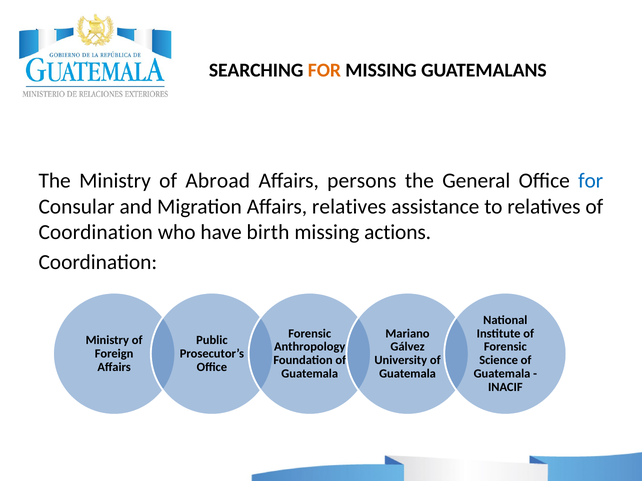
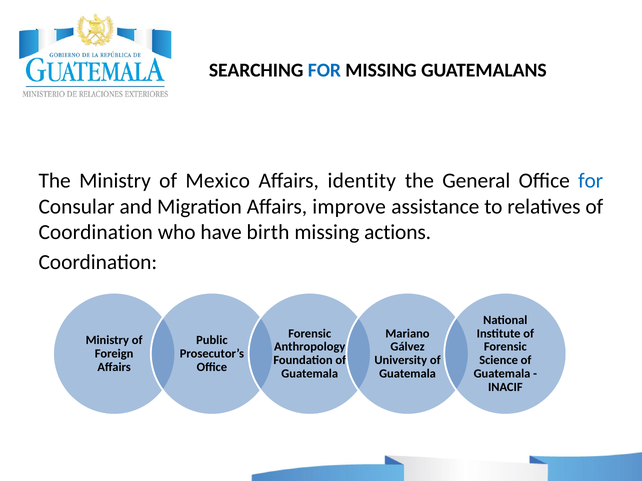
FOR at (324, 70) colour: orange -> blue
Abroad: Abroad -> Mexico
persons: persons -> identity
Affairs relatives: relatives -> improve
